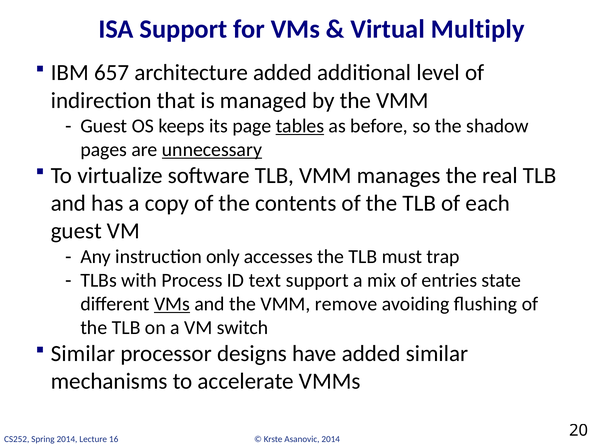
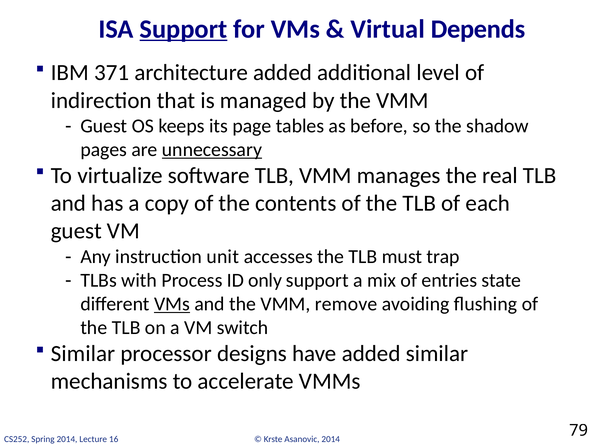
Support at (183, 29) underline: none -> present
Multiply: Multiply -> Depends
657: 657 -> 371
tables underline: present -> none
only: only -> unit
text: text -> only
20: 20 -> 79
